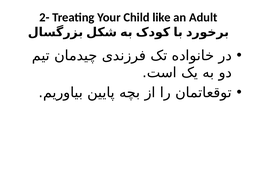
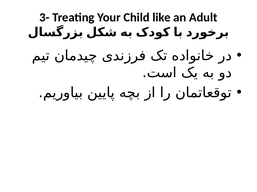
2-: 2- -> 3-
